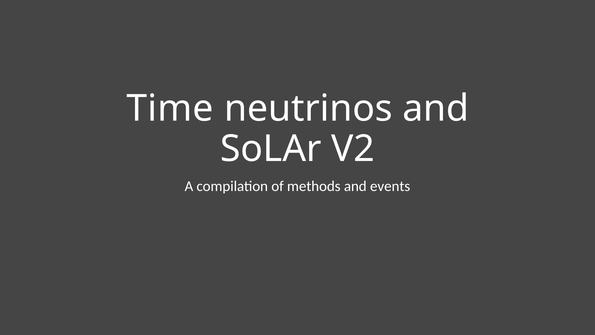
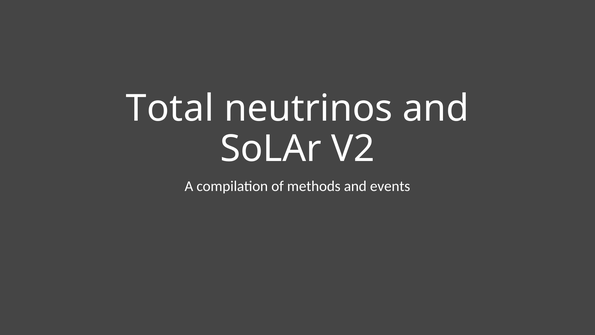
Time: Time -> Total
